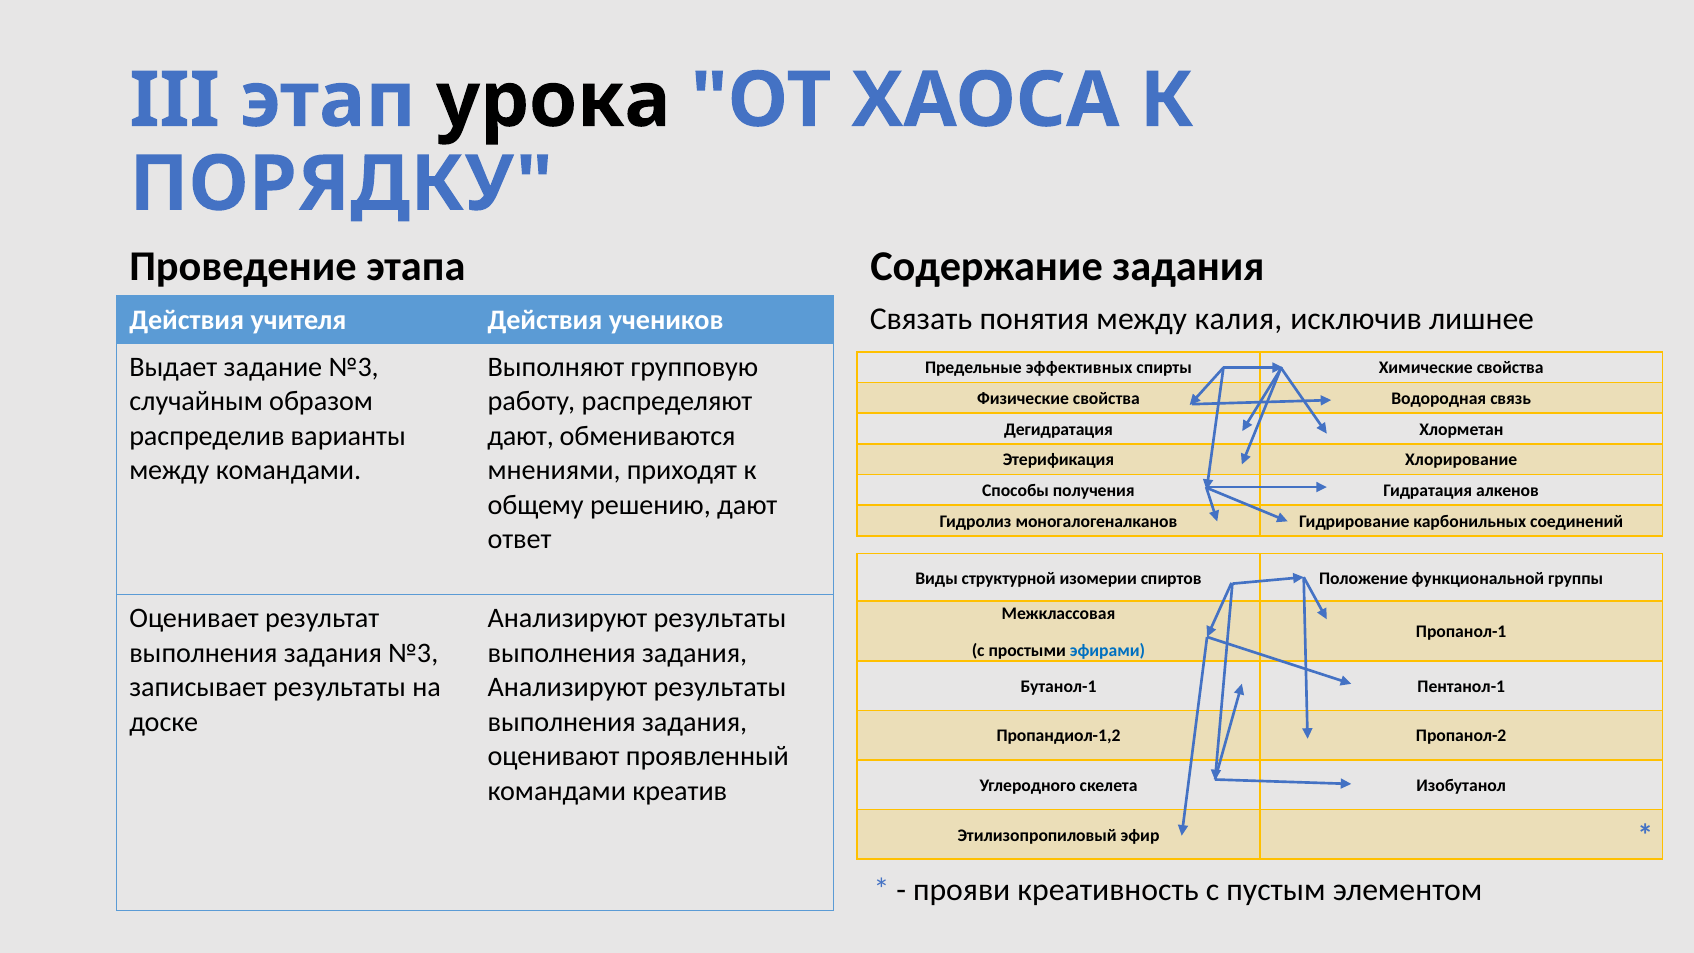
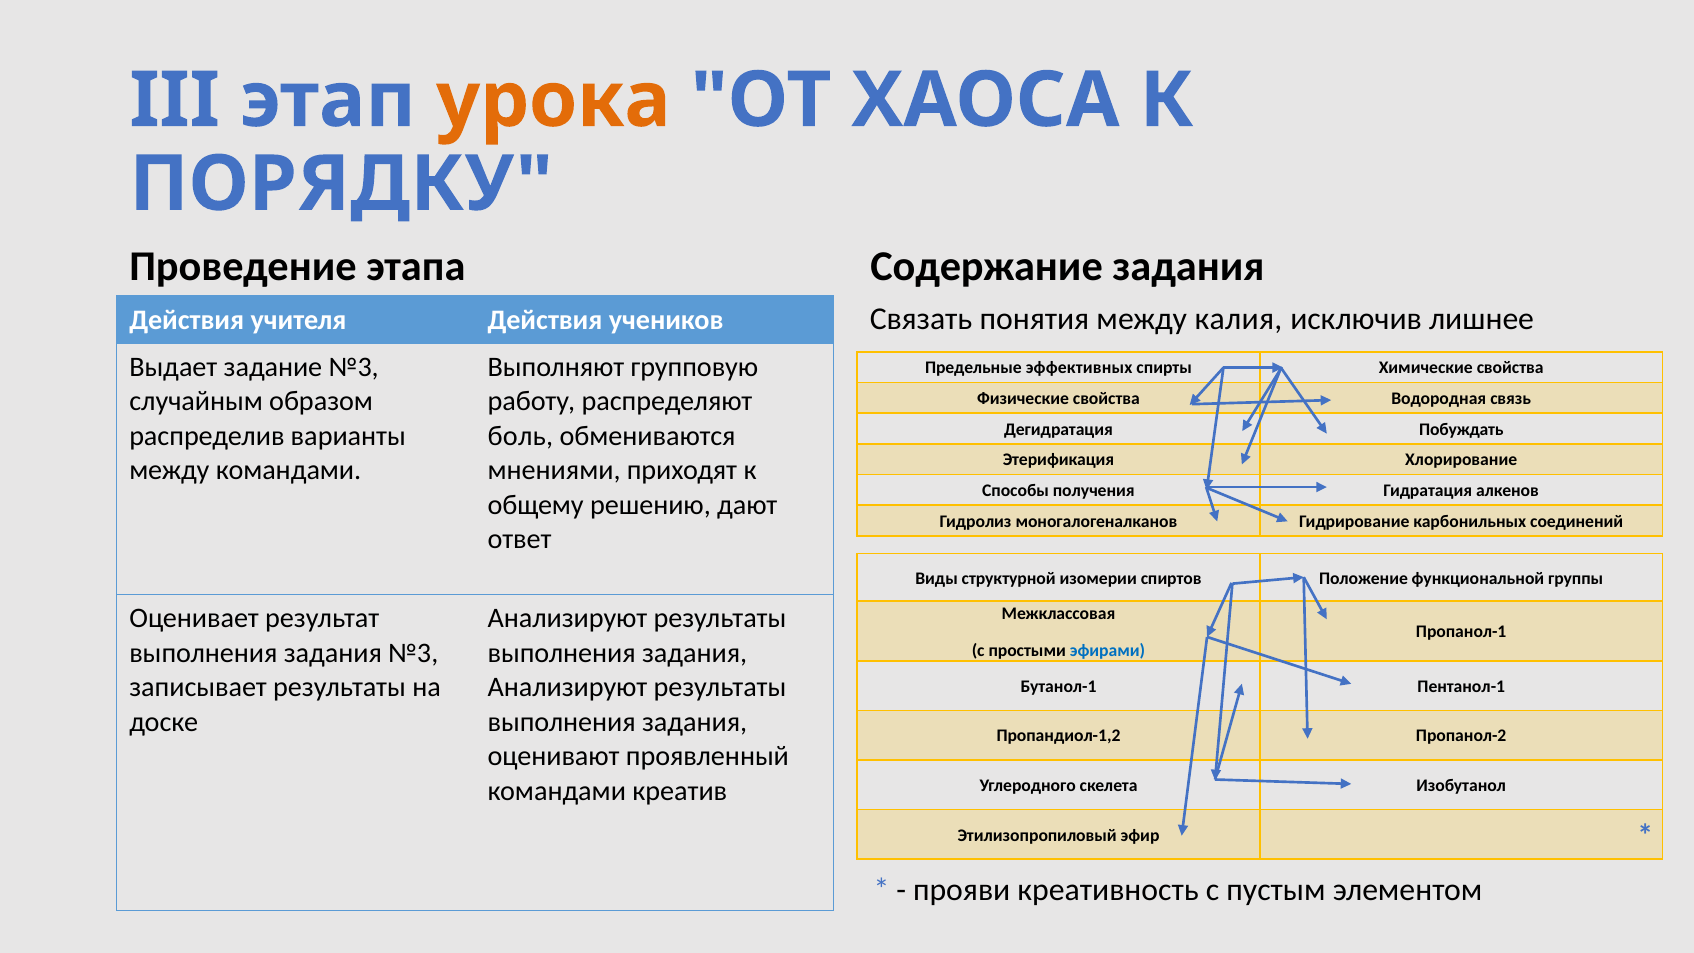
урока colour: black -> orange
Хлорметан: Хлорметан -> Побуждать
дают at (521, 436): дают -> боль
